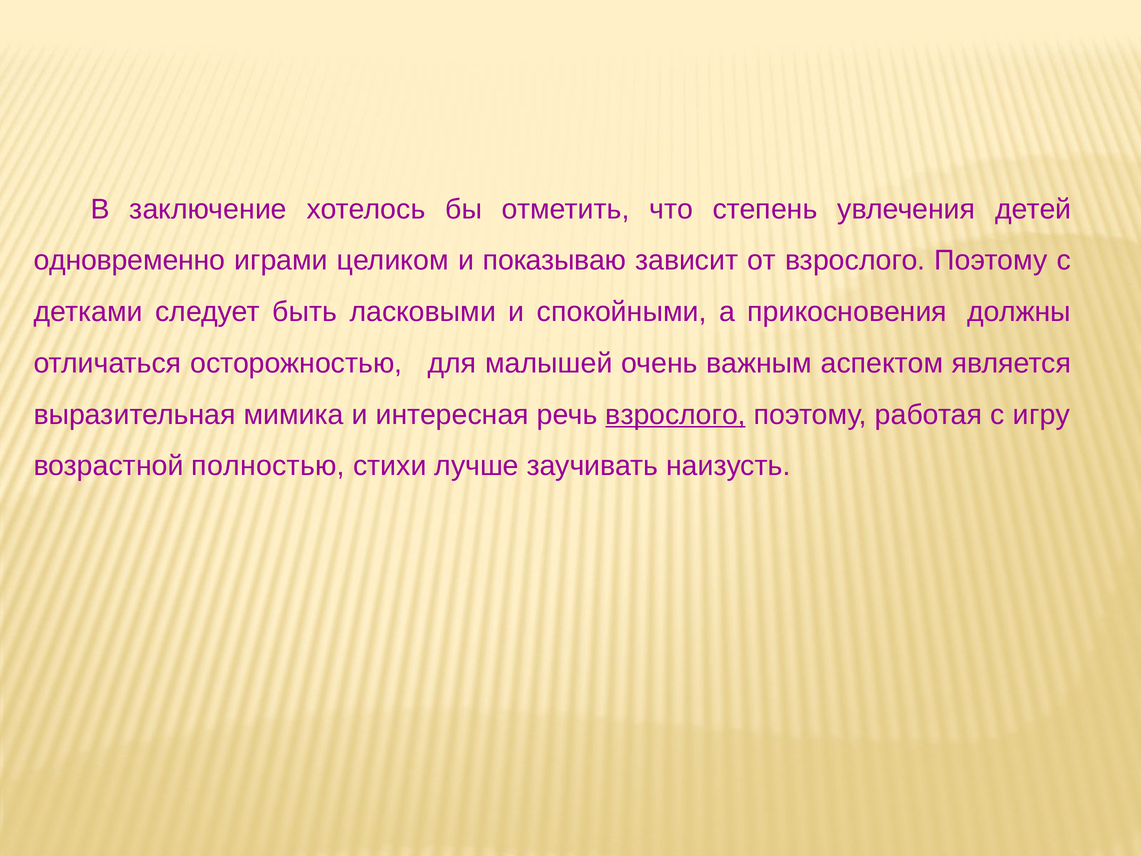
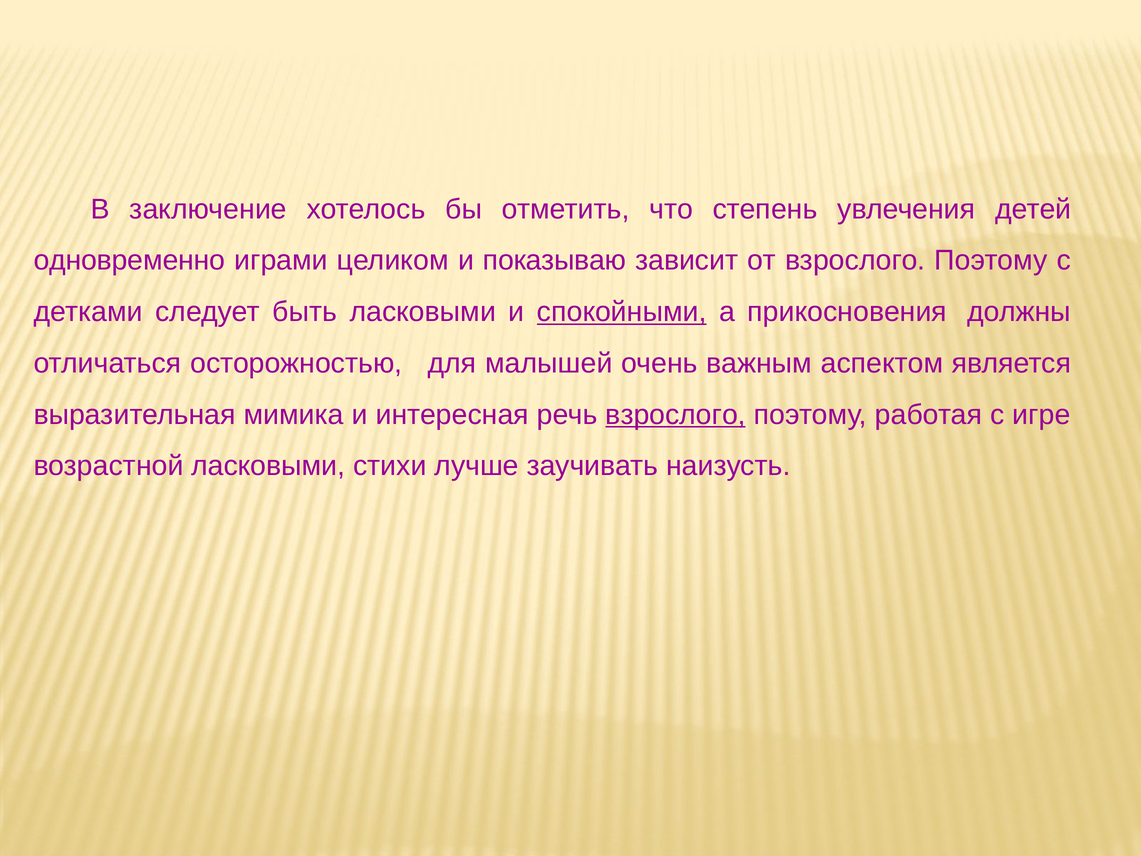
спокойными underline: none -> present
игру: игру -> игре
возрастной полностью: полностью -> ласковыми
